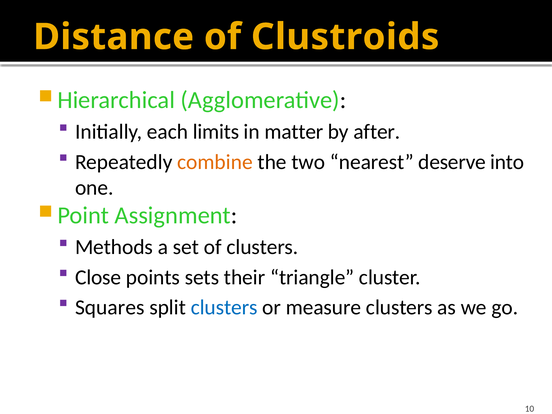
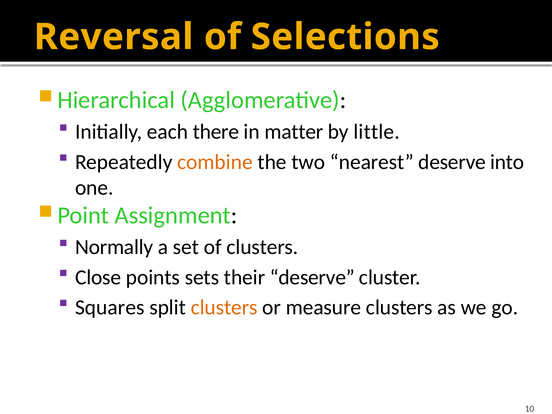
Distance: Distance -> Reversal
Clustroids: Clustroids -> Selections
limits: limits -> there
after: after -> little
Methods: Methods -> Normally
their triangle: triangle -> deserve
clusters at (224, 307) colour: blue -> orange
